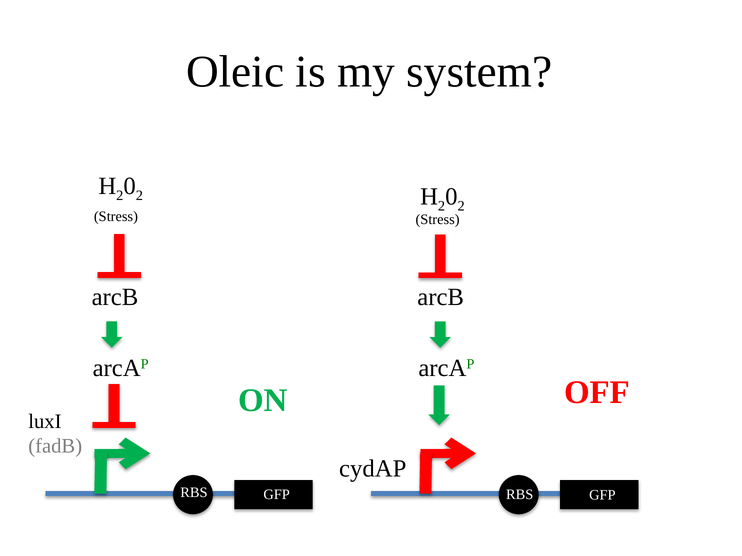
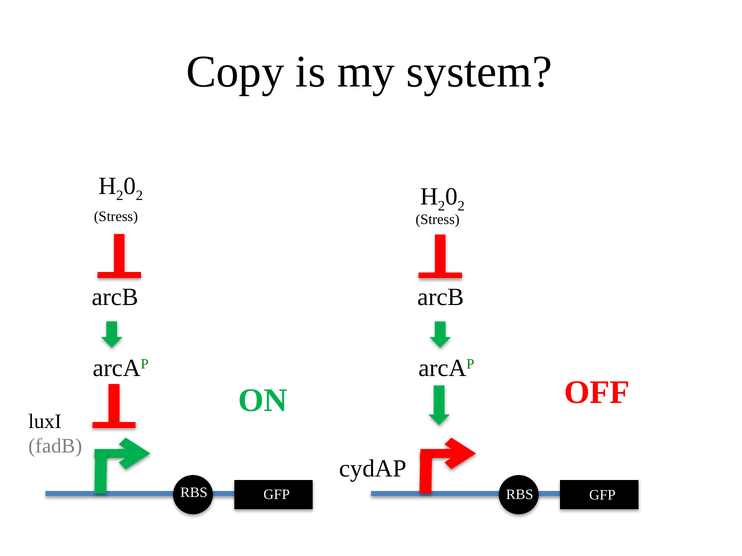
Oleic: Oleic -> Copy
